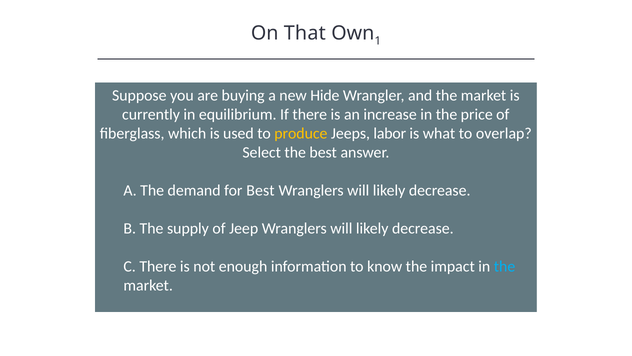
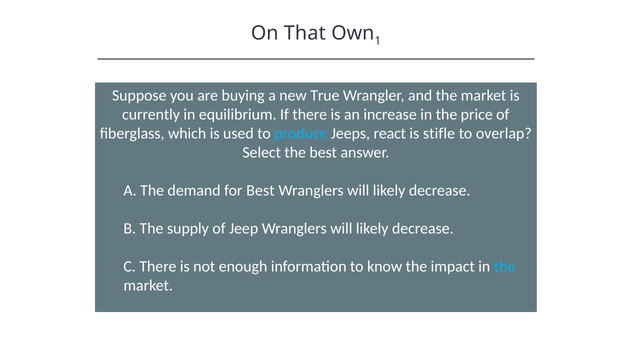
Hide: Hide -> True
produce colour: yellow -> light blue
labor: labor -> react
what: what -> stifle
